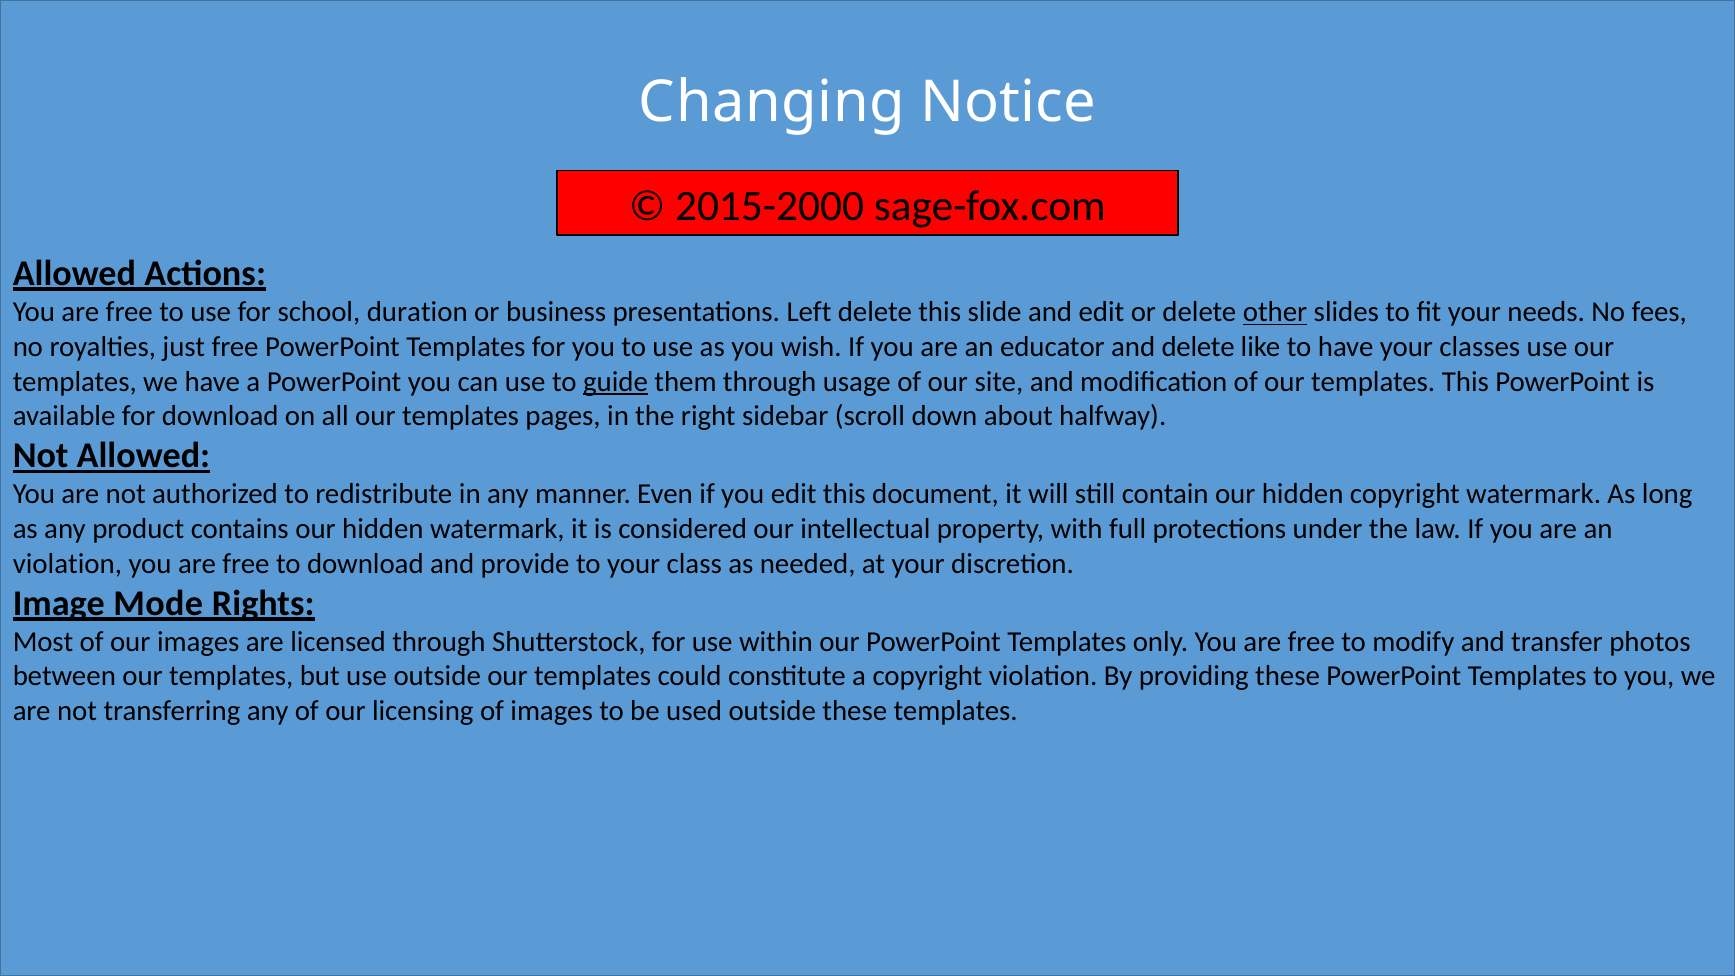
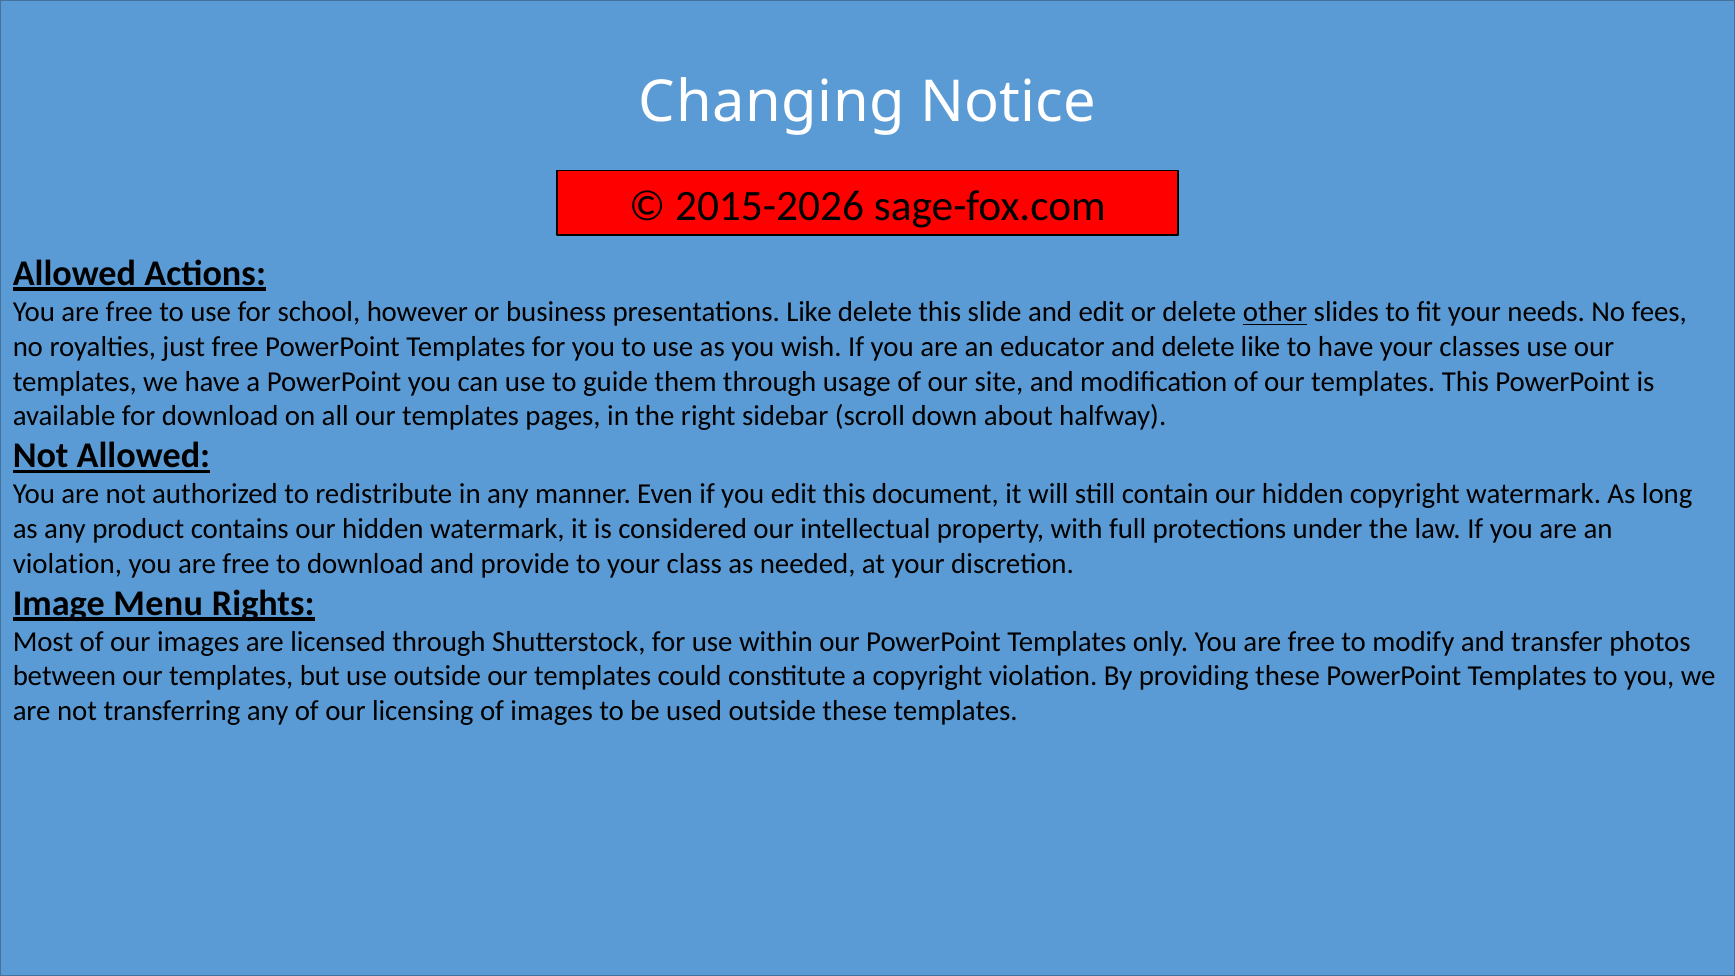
2015-2000: 2015-2000 -> 2015-2026
duration: duration -> however
presentations Left: Left -> Like
guide underline: present -> none
Mode: Mode -> Menu
